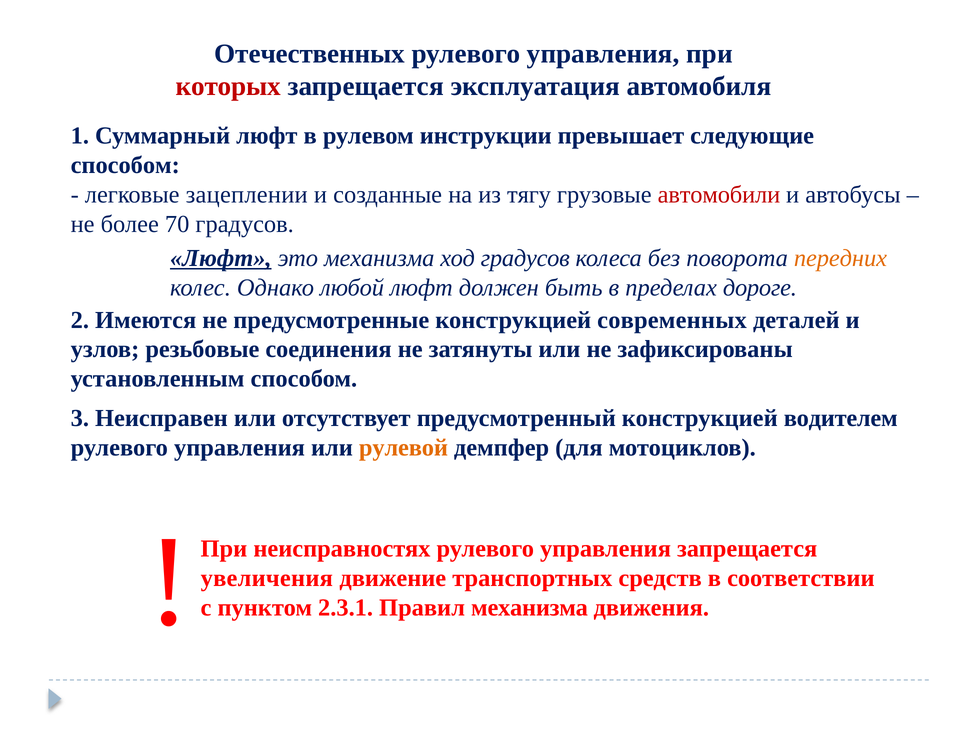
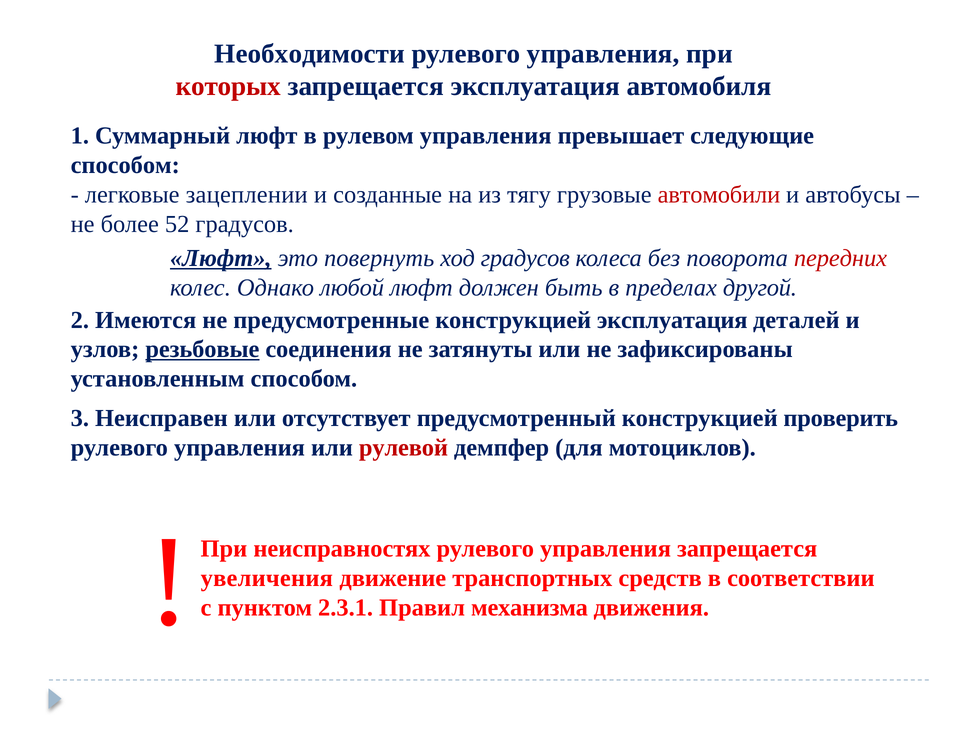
Отечественных: Отечественных -> Необходимости
рулевом инструкции: инструкции -> управления
70: 70 -> 52
это механизма: механизма -> повернуть
передних colour: orange -> red
дороге: дороге -> другой
конструкцией современных: современных -> эксплуатация
резьбовые underline: none -> present
водителем: водителем -> проверить
рулевой colour: orange -> red
